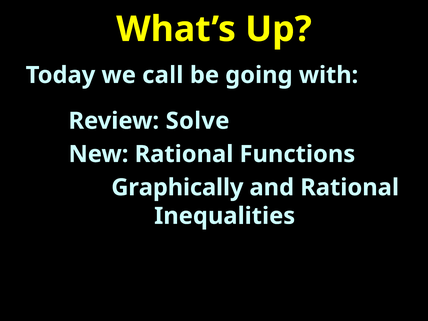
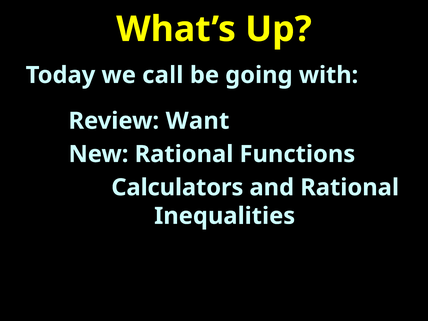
Solve: Solve -> Want
Graphically: Graphically -> Calculators
